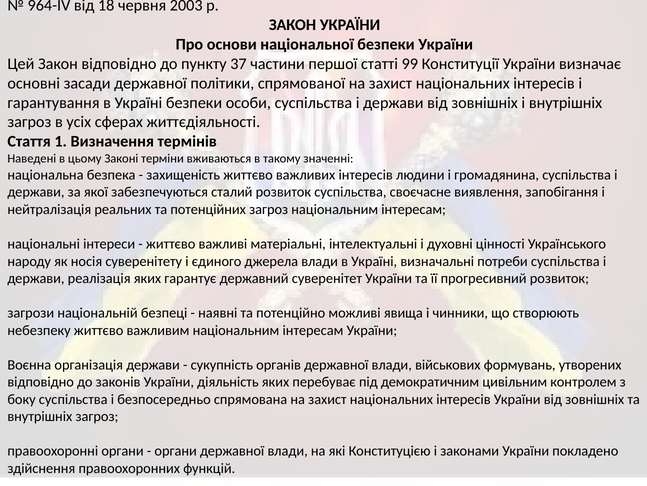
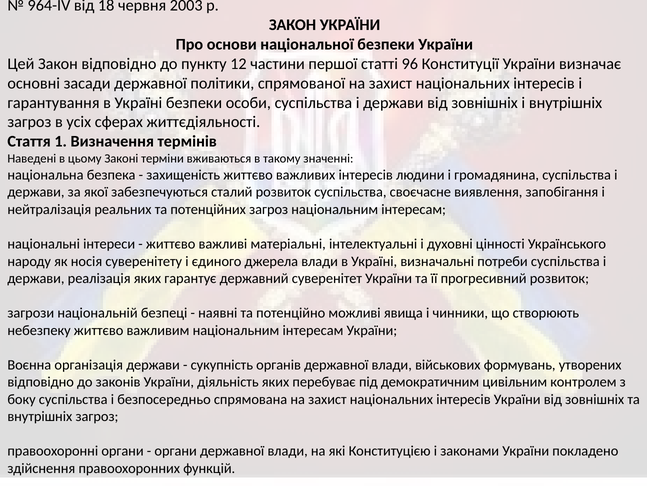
37: 37 -> 12
99: 99 -> 96
